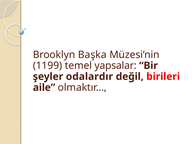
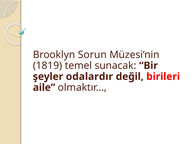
Başka: Başka -> Sorun
1199: 1199 -> 1819
yapsalar: yapsalar -> sunacak
